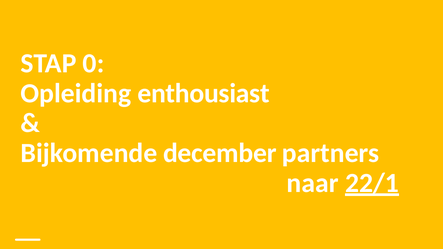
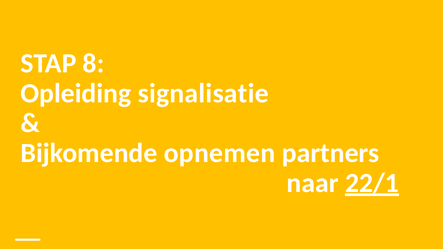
0: 0 -> 8
enthousiast: enthousiast -> signalisatie
december: december -> opnemen
